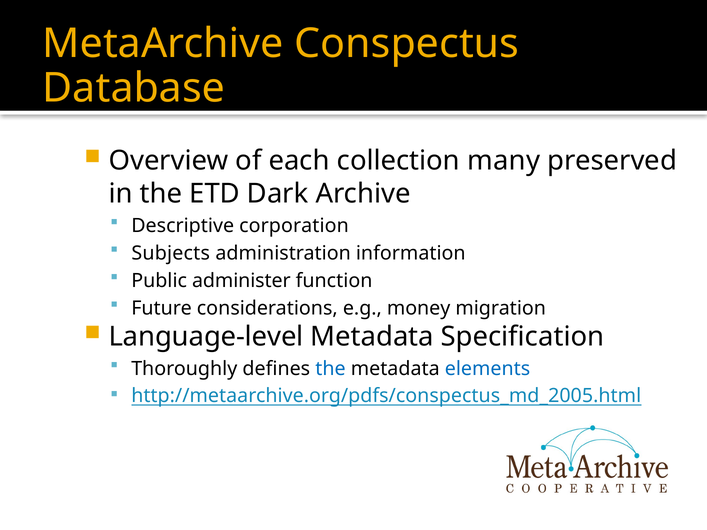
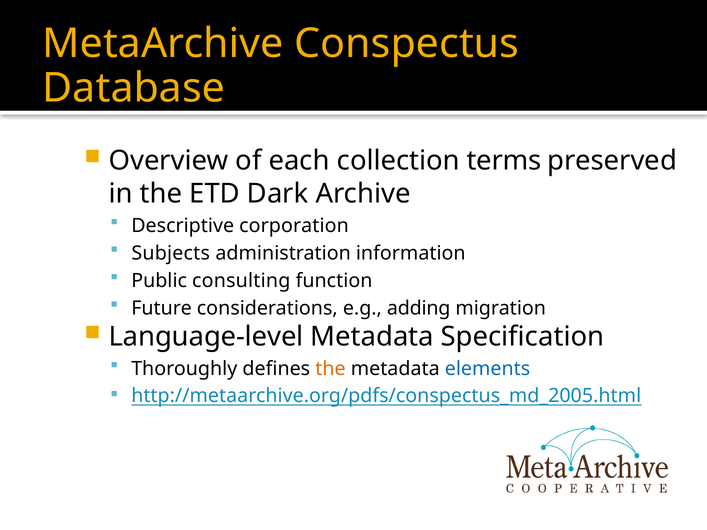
many: many -> terms
administer: administer -> consulting
money: money -> adding
the at (330, 369) colour: blue -> orange
